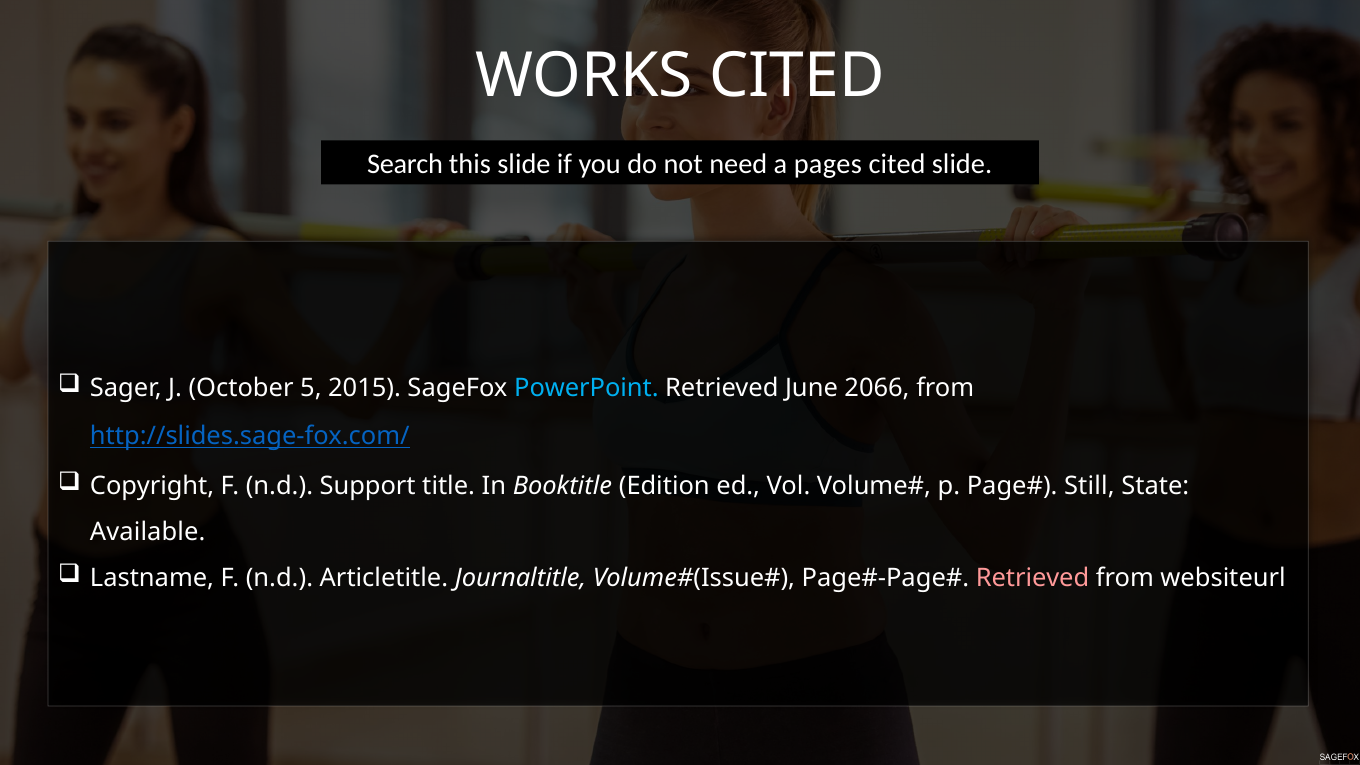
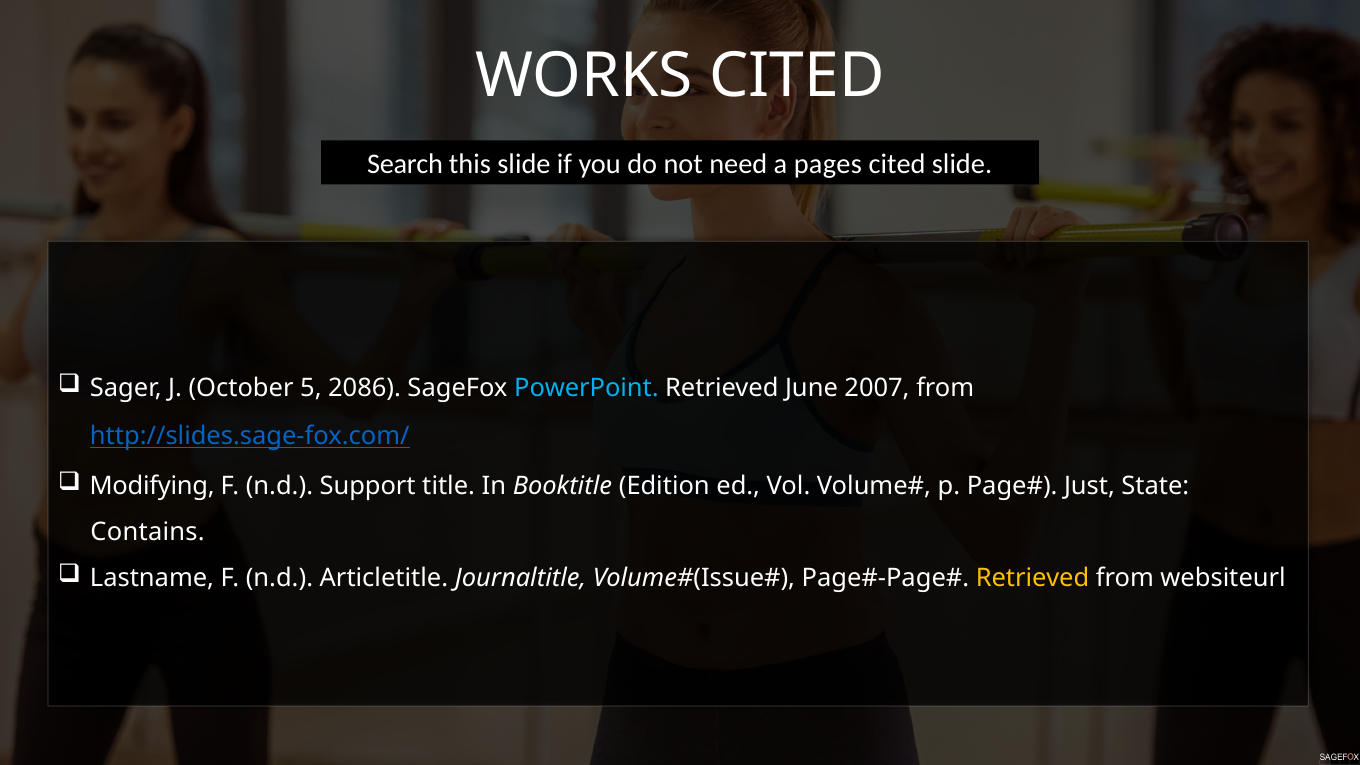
2015: 2015 -> 2086
2066: 2066 -> 2007
Copyright: Copyright -> Modifying
Still: Still -> Just
Available: Available -> Contains
Retrieved at (1033, 578) colour: pink -> yellow
